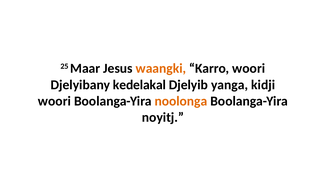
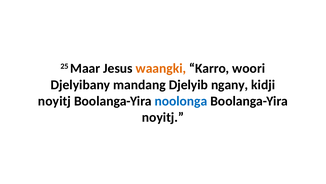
kedelakal: kedelakal -> mandang
yanga: yanga -> ngany
woori at (54, 101): woori -> noyitj
noolonga colour: orange -> blue
